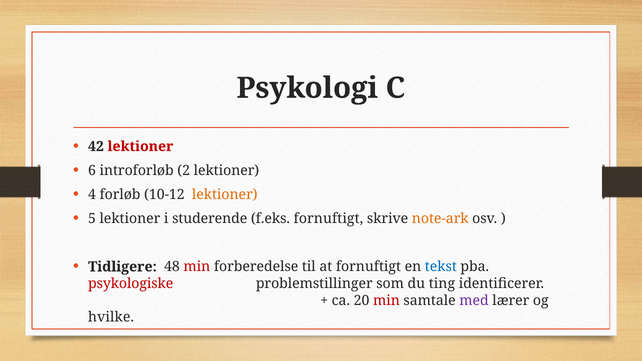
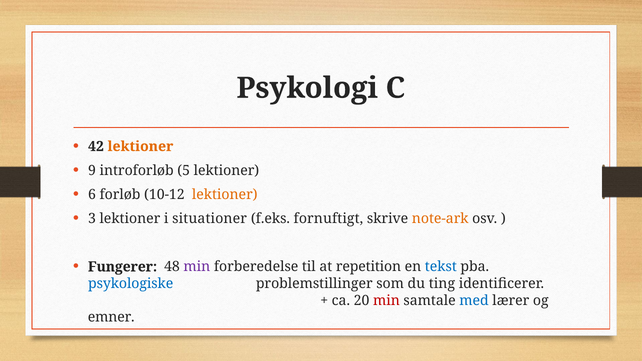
lektioner at (140, 146) colour: red -> orange
6: 6 -> 9
2: 2 -> 5
4: 4 -> 6
5: 5 -> 3
studerende: studerende -> situationer
Tidligere: Tidligere -> Fungerer
min at (197, 267) colour: red -> purple
at fornuftigt: fornuftigt -> repetition
psykologiske colour: red -> blue
med colour: purple -> blue
hvilke: hvilke -> emner
